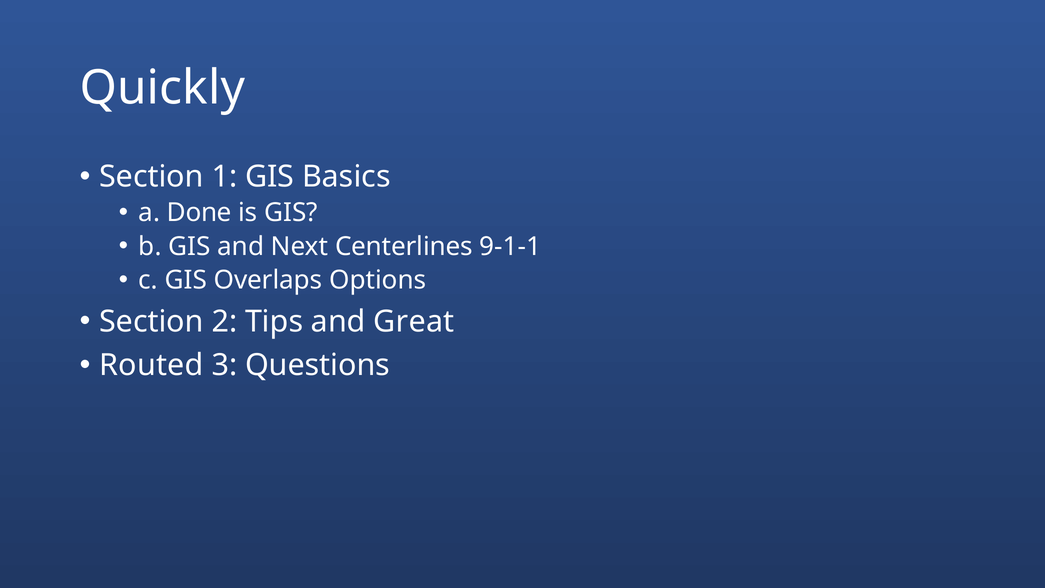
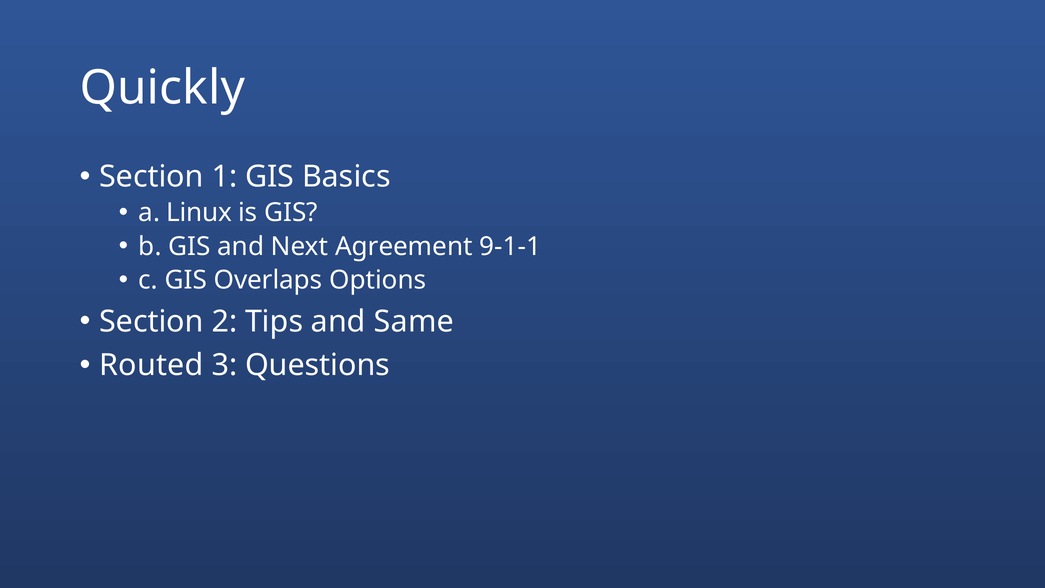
Done: Done -> Linux
Centerlines: Centerlines -> Agreement
Great: Great -> Same
